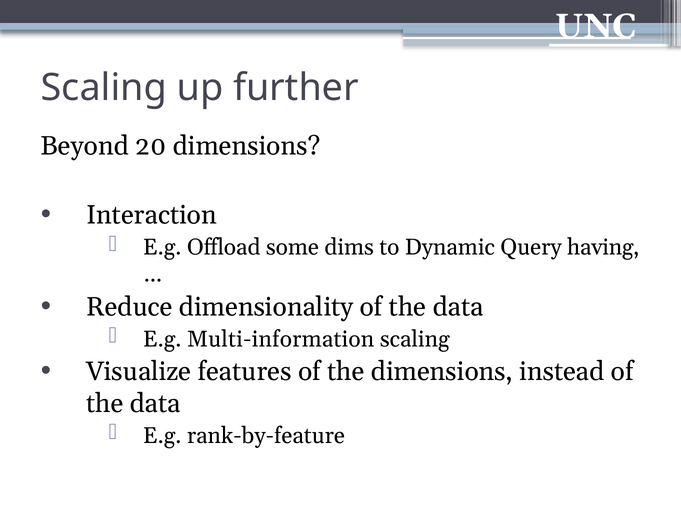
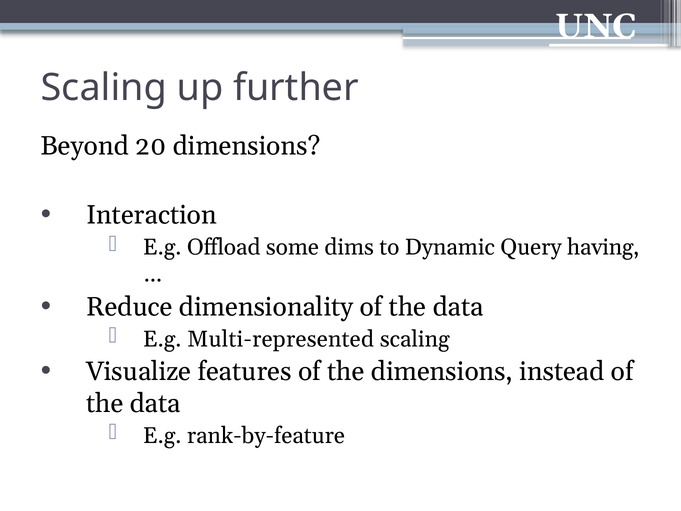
Multi-information: Multi-information -> Multi-represented
